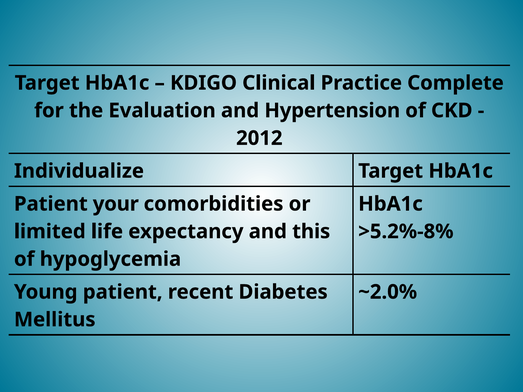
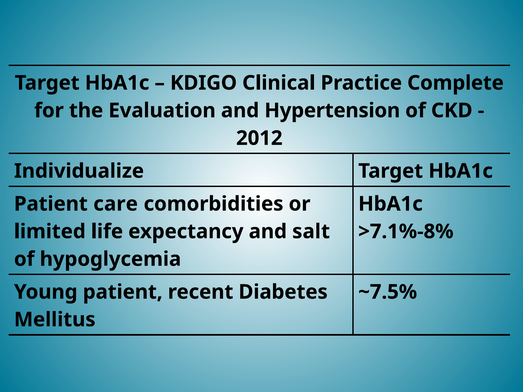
your: your -> care
this: this -> salt
>5.2%-8%: >5.2%-8% -> >7.1%-8%
~2.0%: ~2.0% -> ~7.5%
